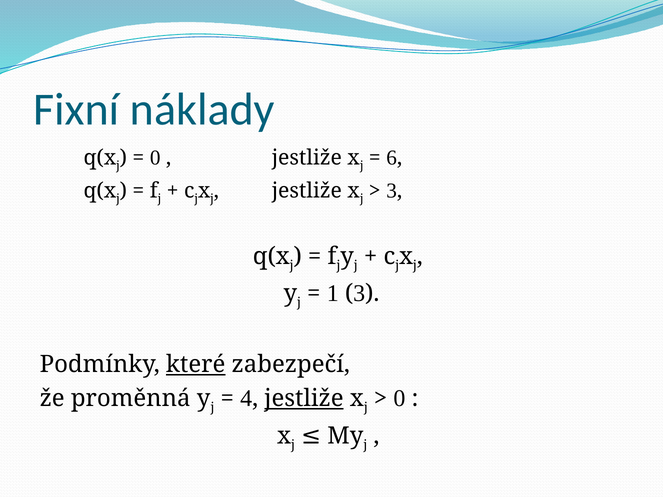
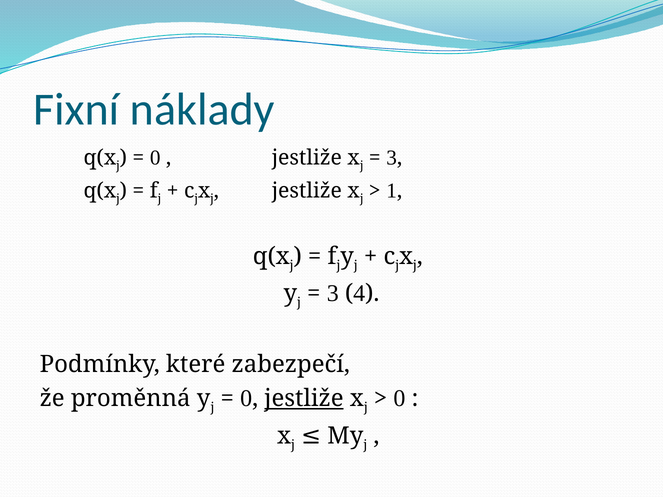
6 at (392, 158): 6 -> 3
3 at (392, 191): 3 -> 1
1 at (333, 294): 1 -> 3
3 at (359, 294): 3 -> 4
které underline: present -> none
4 at (246, 399): 4 -> 0
